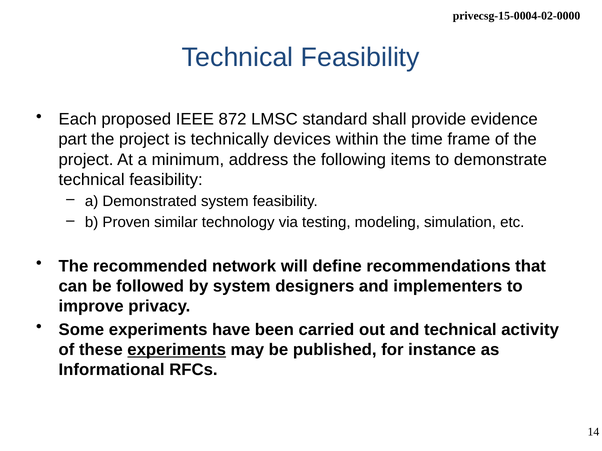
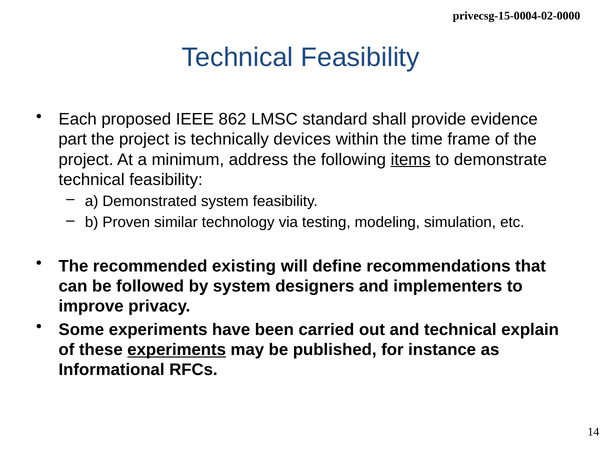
872: 872 -> 862
items underline: none -> present
network: network -> existing
activity: activity -> explain
